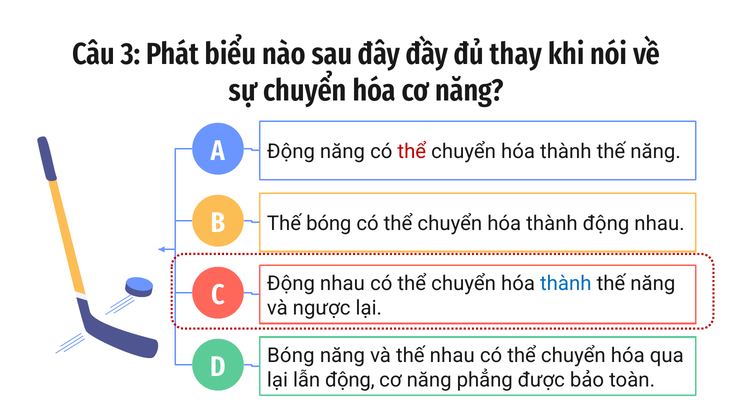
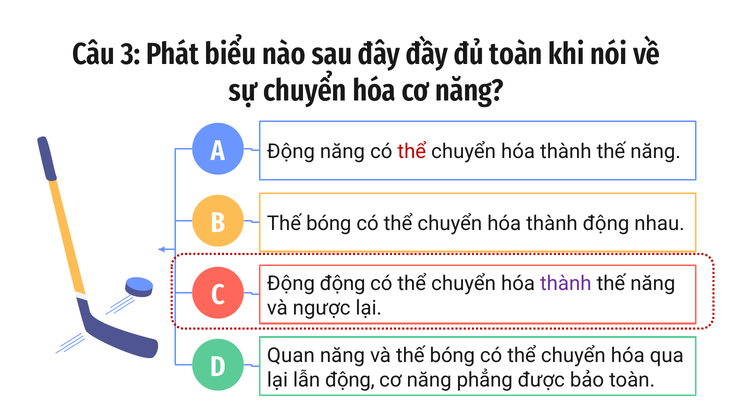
đủ thay: thay -> toàn
nhau at (342, 284): nhau -> động
thành at (566, 284) colour: blue -> purple
Bóng at (291, 356): Bóng -> Quan
và thế nhau: nhau -> bóng
